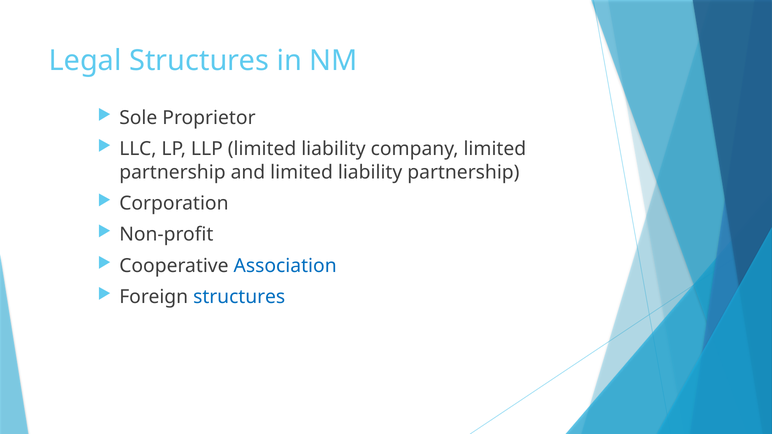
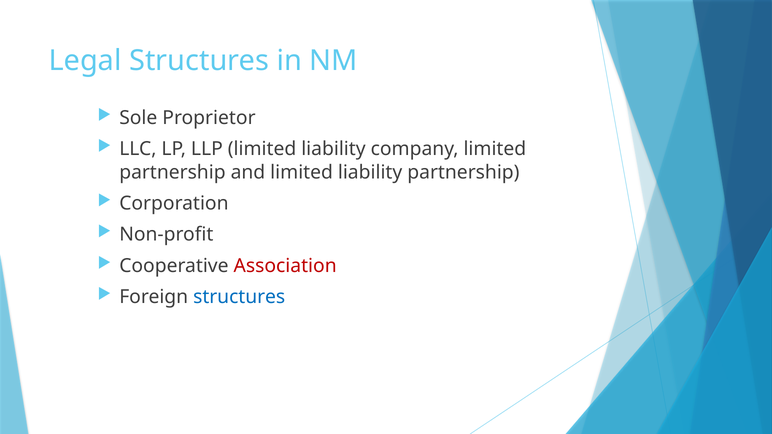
Association colour: blue -> red
